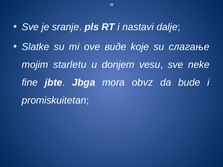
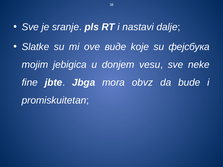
слагање: слагање -> фејсбука
starletu: starletu -> jebigica
